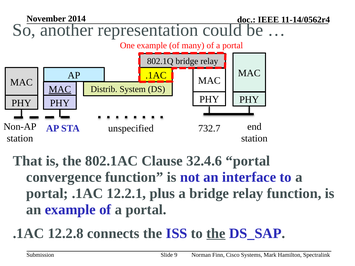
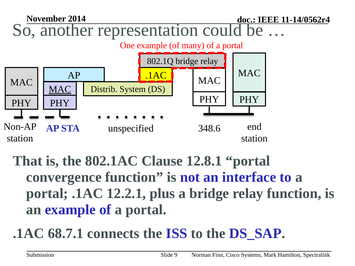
732.7: 732.7 -> 348.6
32.4.6: 32.4.6 -> 12.8.1
12.2.8: 12.2.8 -> 68.7.1
the at (216, 234) underline: present -> none
